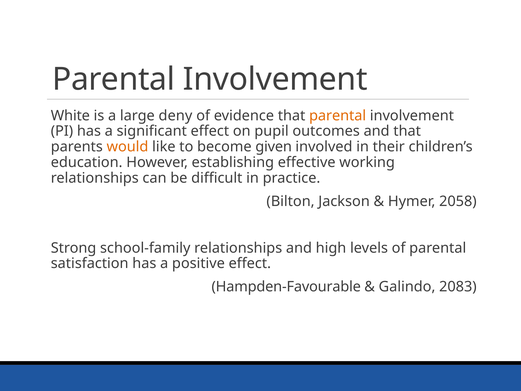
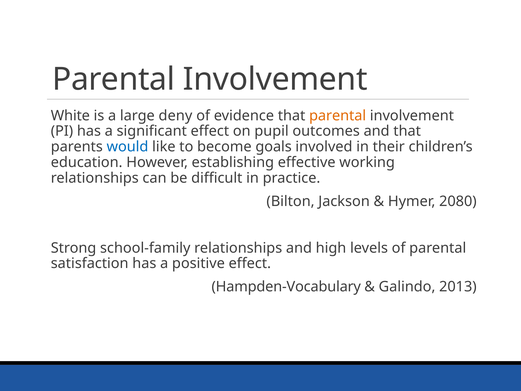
would colour: orange -> blue
given: given -> goals
2058: 2058 -> 2080
Hampden-Favourable: Hampden-Favourable -> Hampden-Vocabulary
2083: 2083 -> 2013
